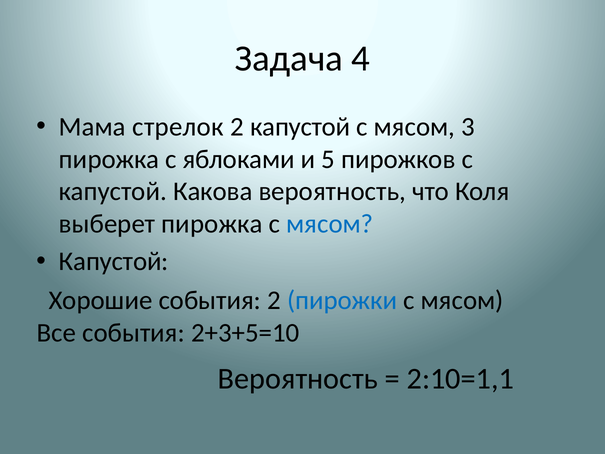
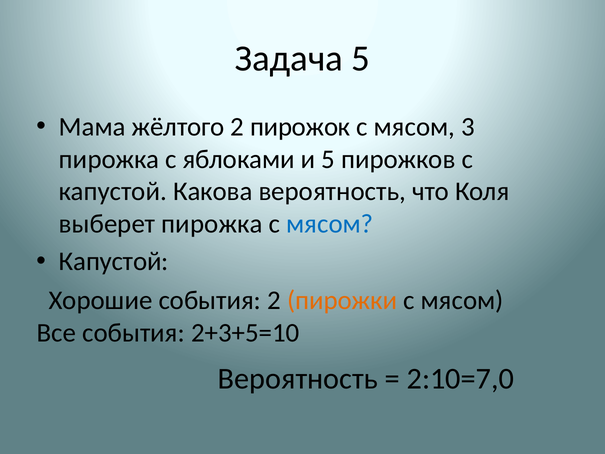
Задача 4: 4 -> 5
стрелок: стрелок -> жёлтого
2 капустой: капустой -> пирожок
пирожки colour: blue -> orange
2:10=1,1: 2:10=1,1 -> 2:10=7,0
